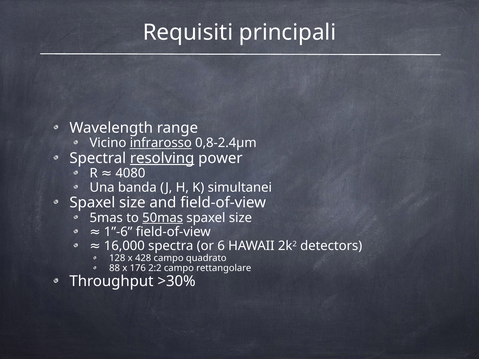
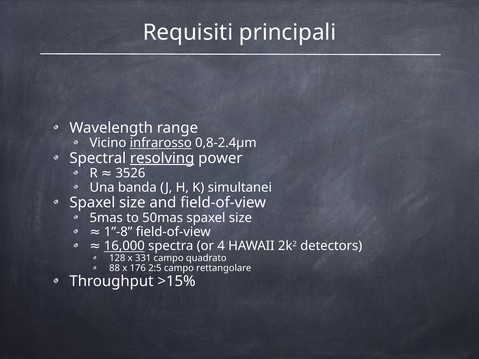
4080: 4080 -> 3526
50mas underline: present -> none
1”-6: 1”-6 -> 1”-8
16,000 underline: none -> present
6: 6 -> 4
428: 428 -> 331
2:2: 2:2 -> 2:5
>30%: >30% -> >15%
